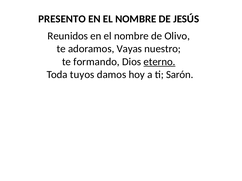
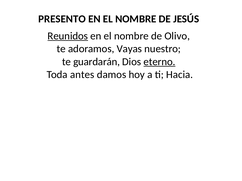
Reunidos underline: none -> present
formando: formando -> guardarán
tuyos: tuyos -> antes
Sarón: Sarón -> Hacia
